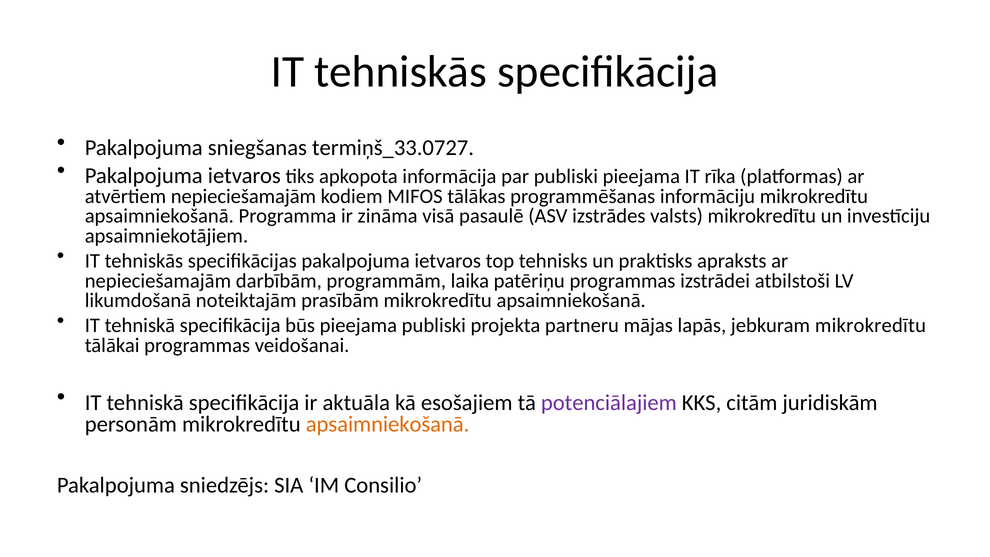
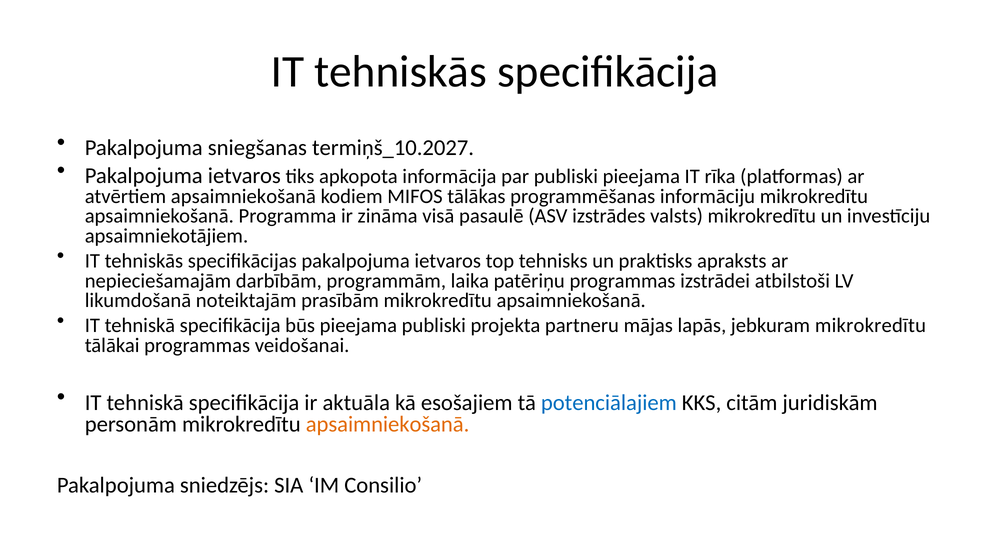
termiņš_33.0727: termiņš_33.0727 -> termiņš_10.2027
atvērtiem nepieciešamajām: nepieciešamajām -> apsaimniekošanā
potenciālajiem colour: purple -> blue
